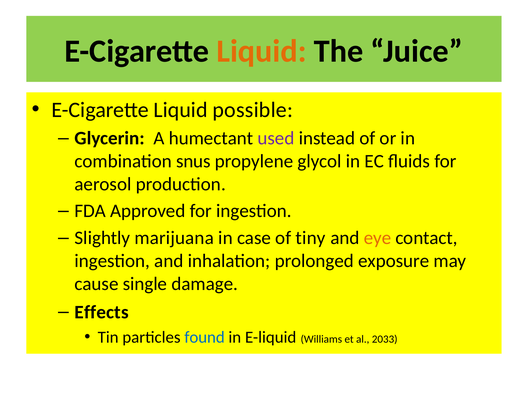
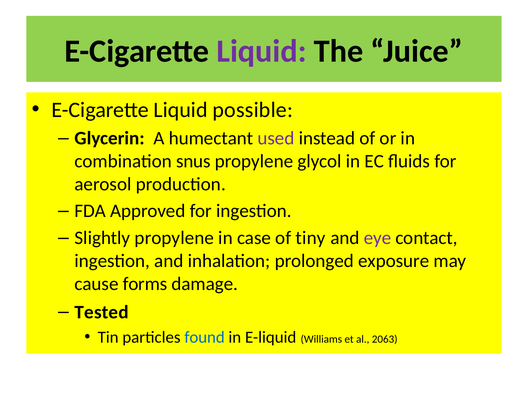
Liquid at (261, 51) colour: orange -> purple
Slightly marijuana: marijuana -> propylene
eye colour: orange -> purple
single: single -> forms
Effects: Effects -> Tested
2033: 2033 -> 2063
